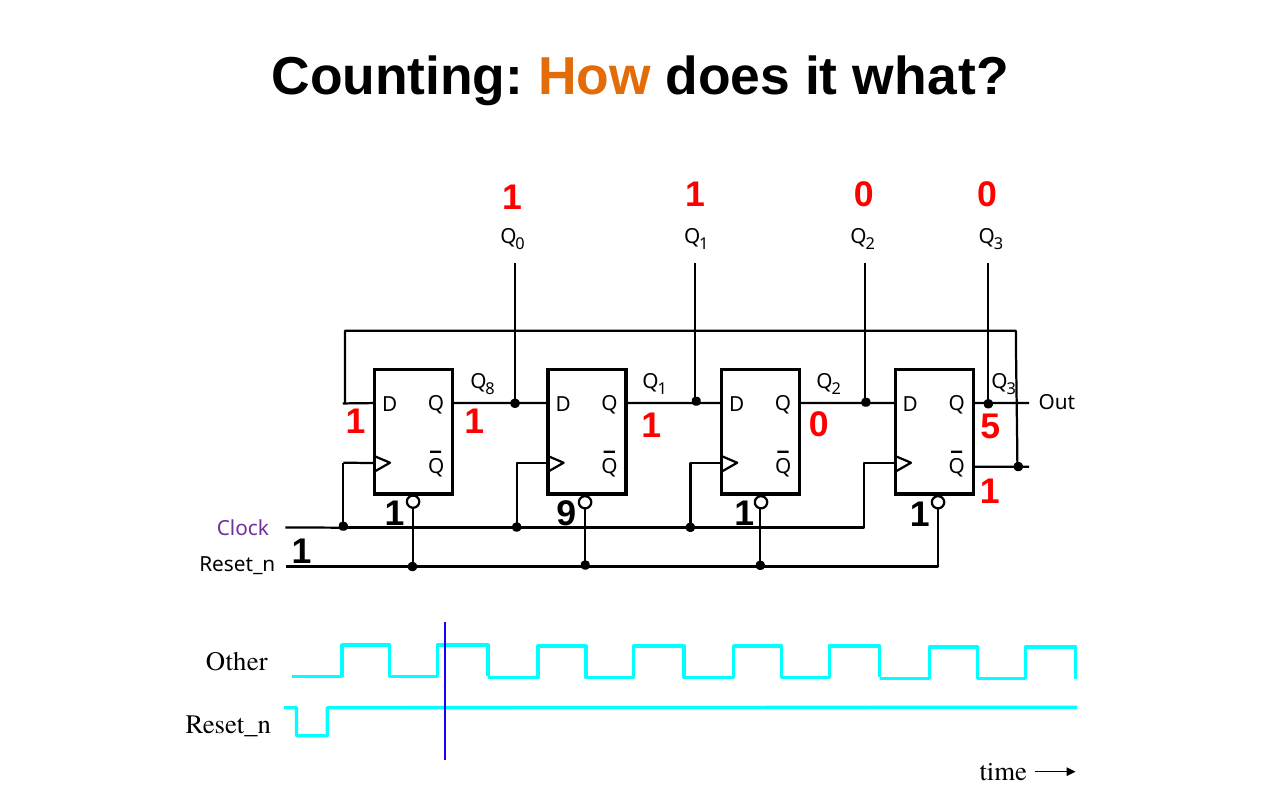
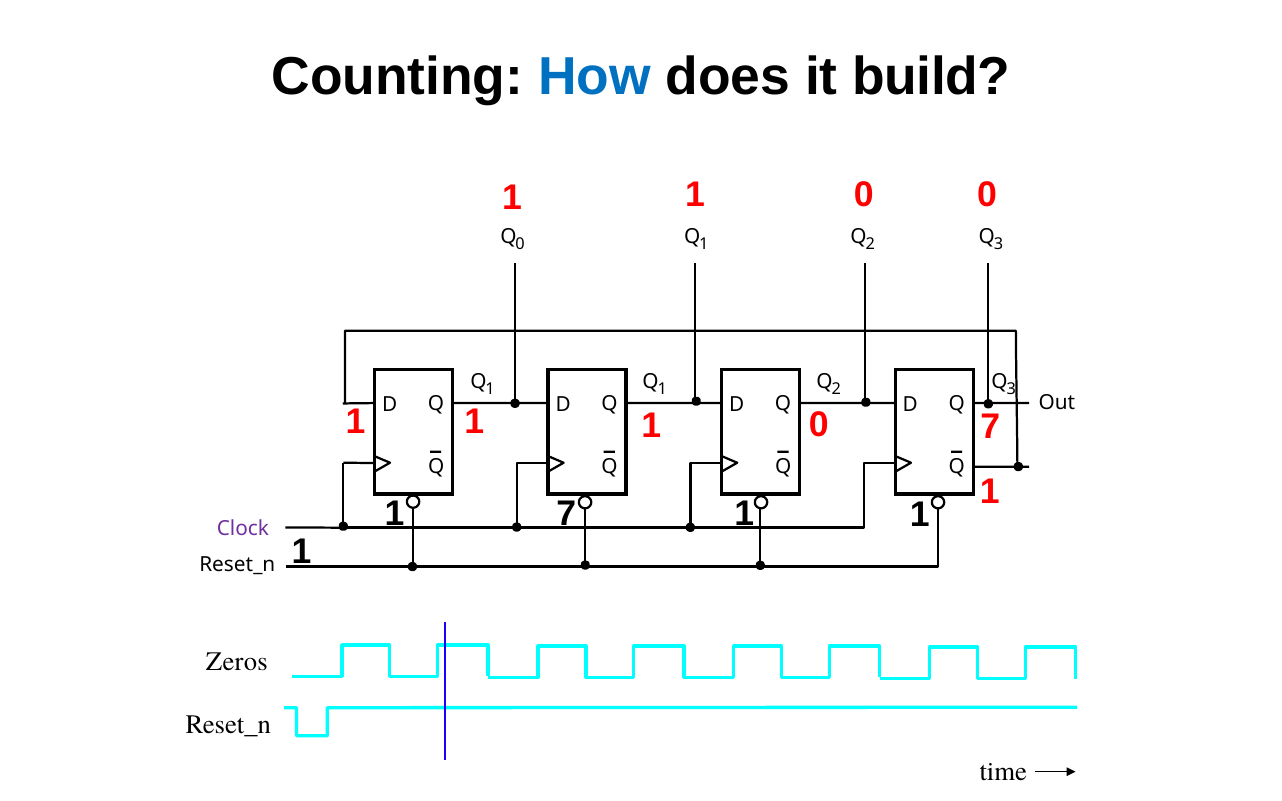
How colour: orange -> blue
what: what -> build
8 at (490, 389): 8 -> 1
0 5: 5 -> 7
1 9: 9 -> 7
Other: Other -> Zeros
